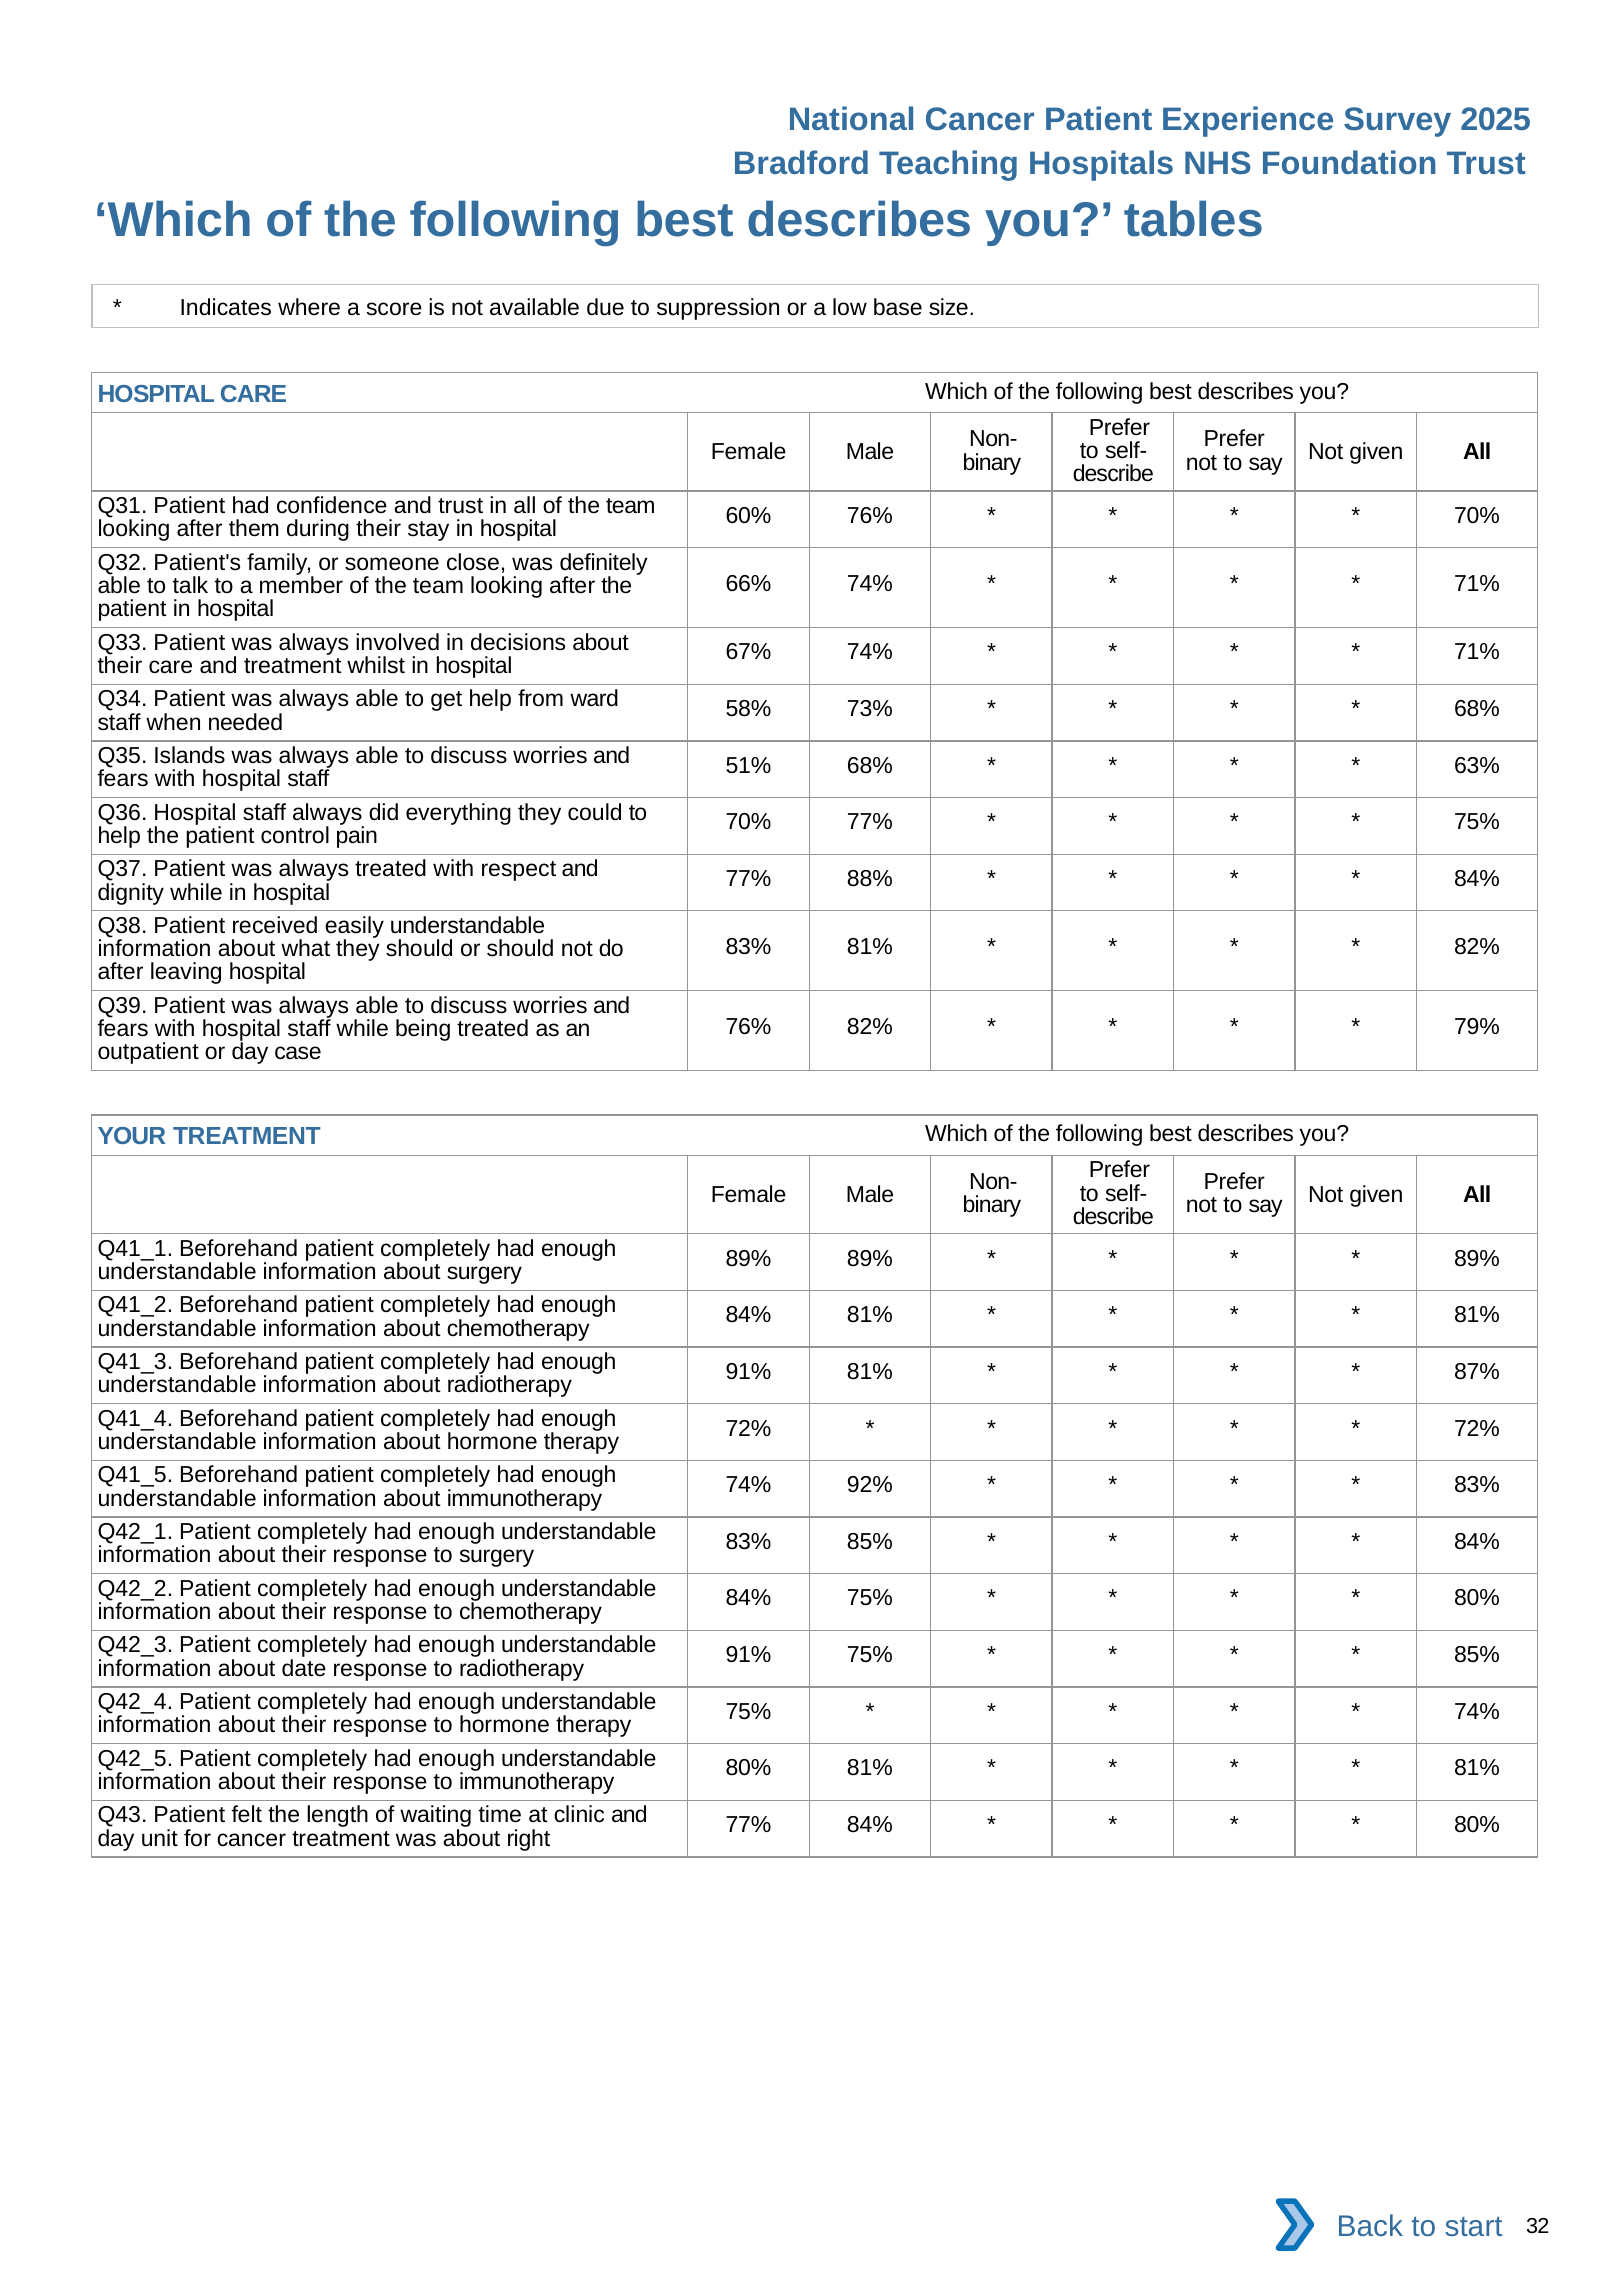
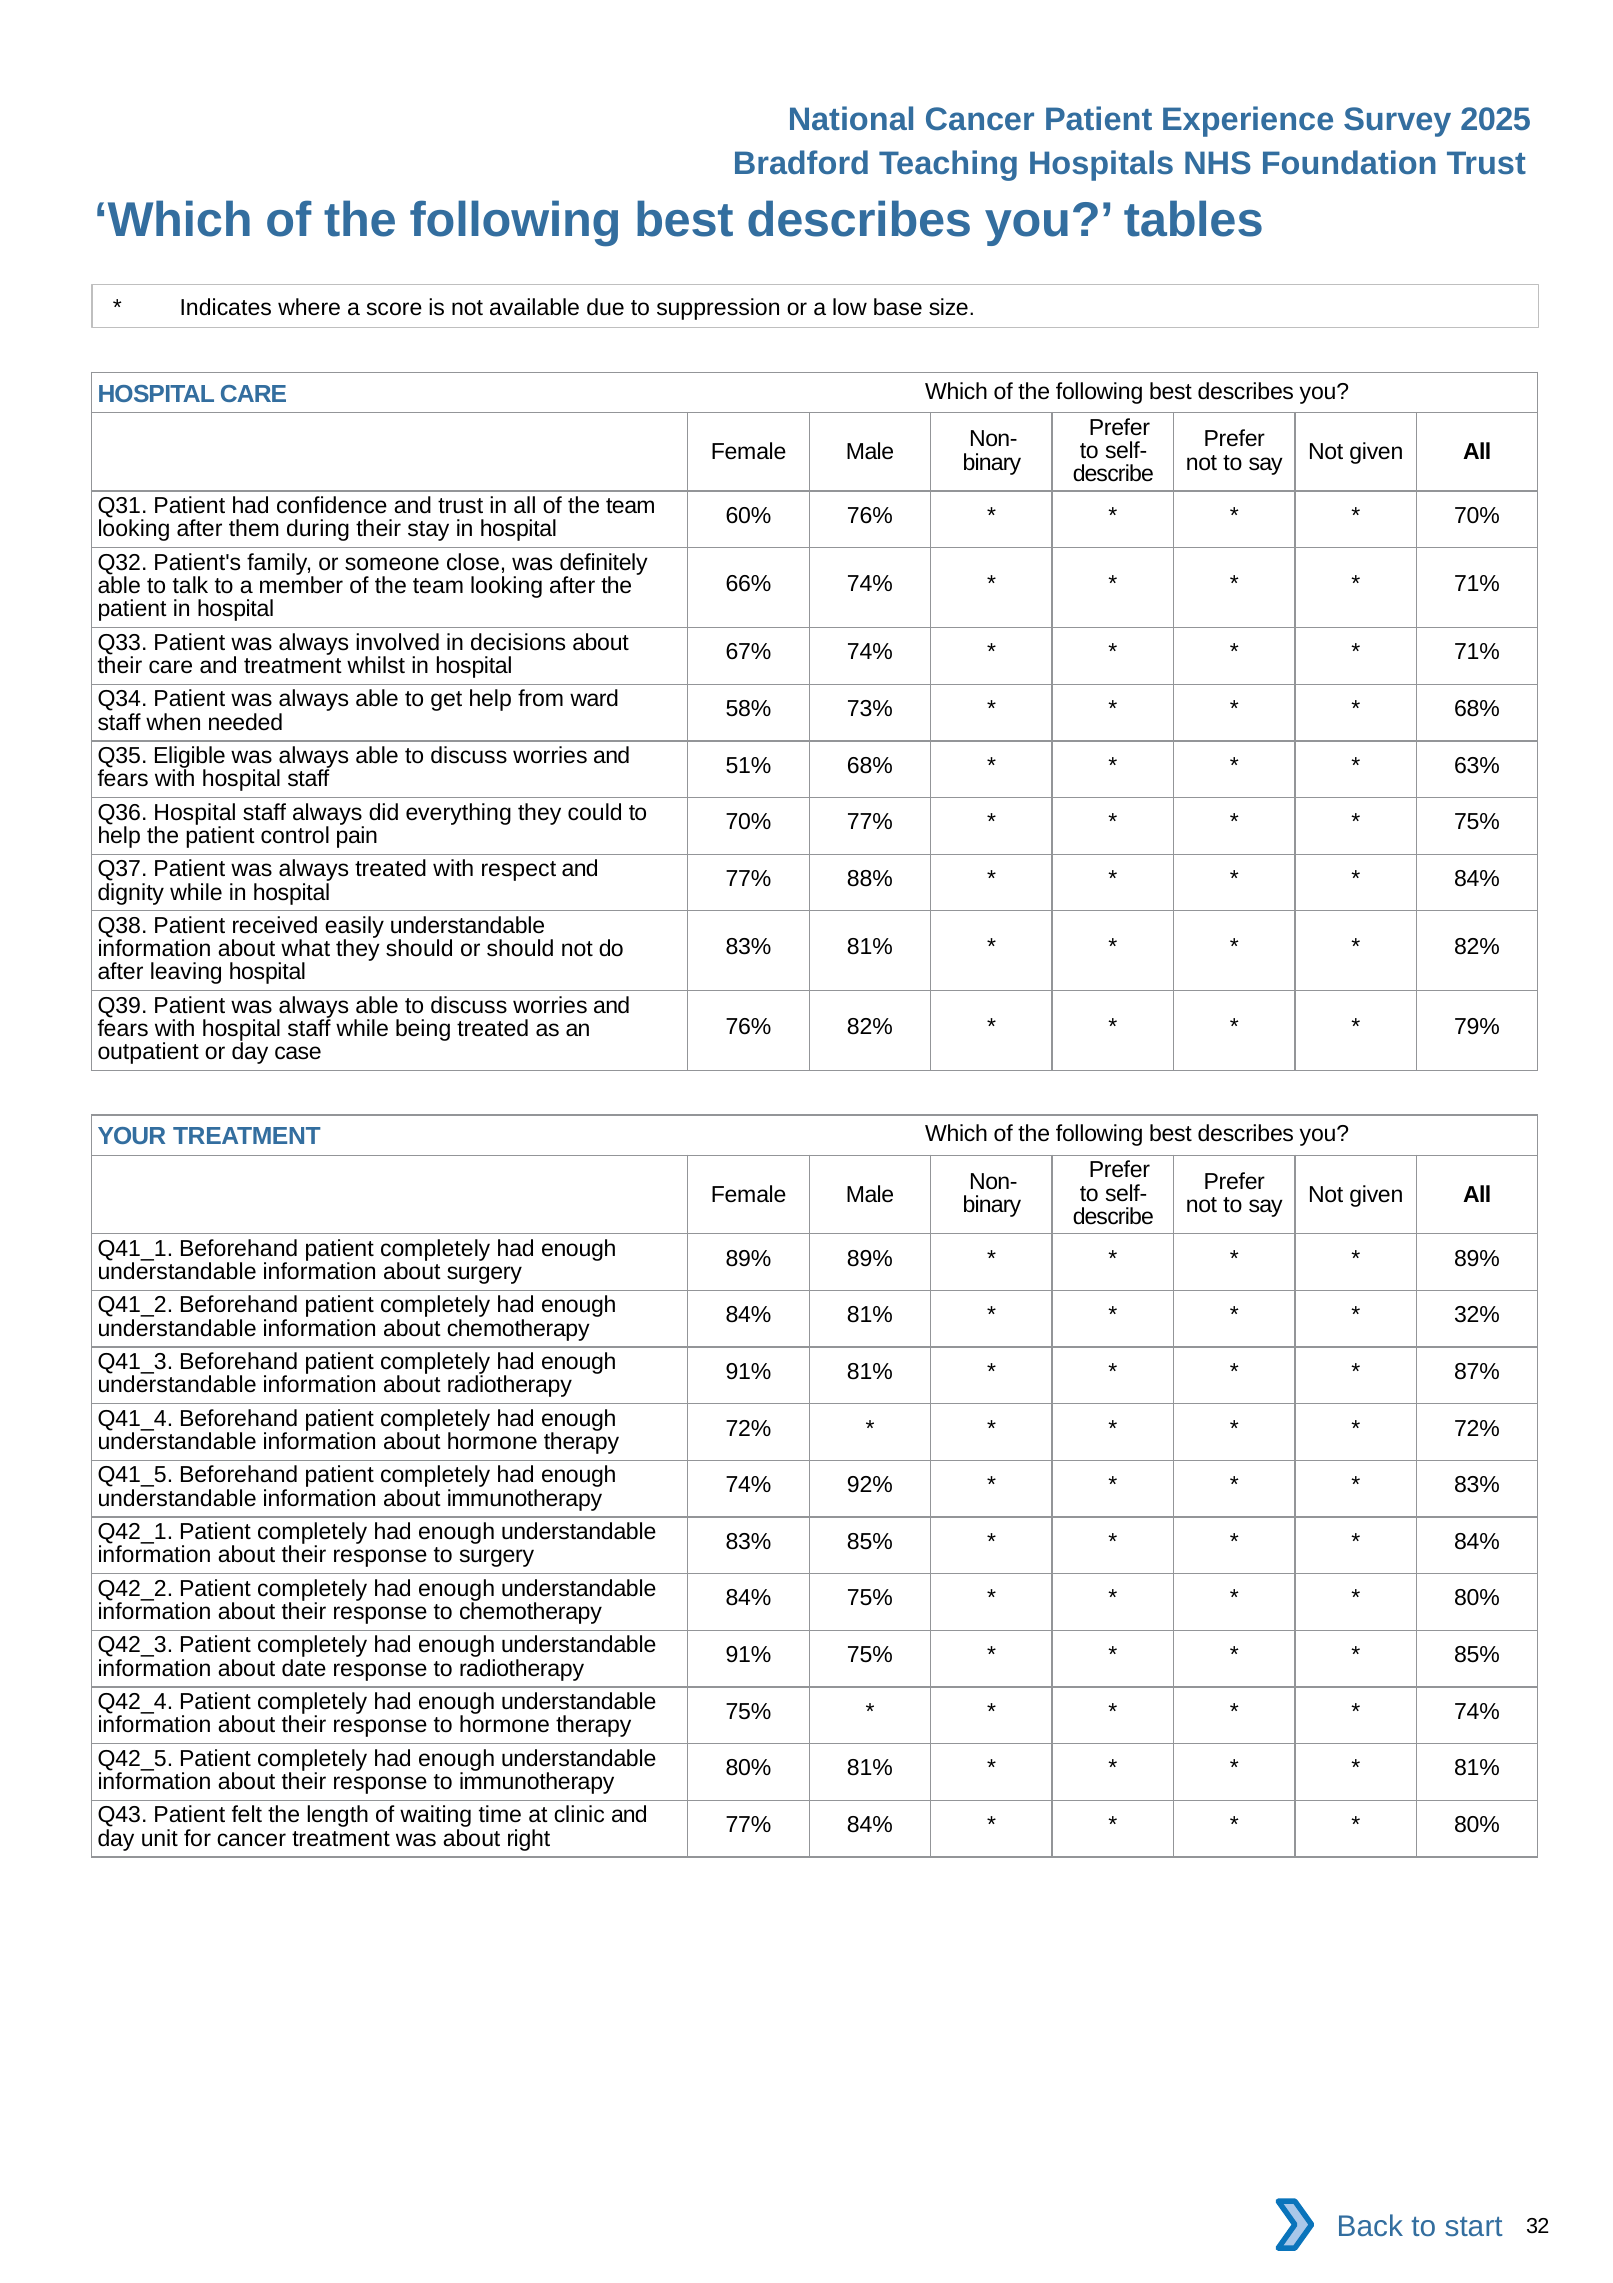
Islands: Islands -> Eligible
81% at (1477, 1315): 81% -> 32%
